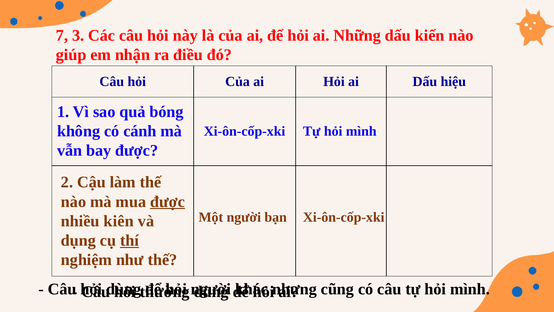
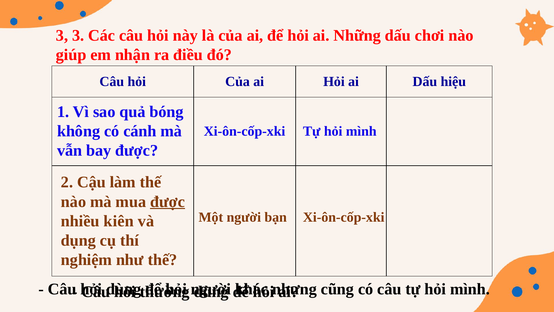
7 at (62, 35): 7 -> 3
kiến: kiến -> chơi
thí underline: present -> none
